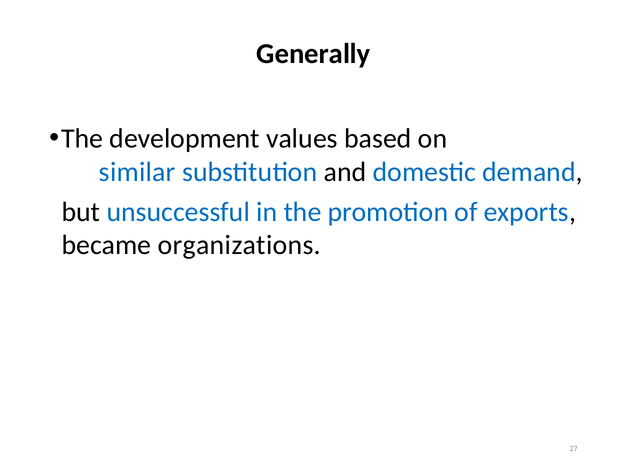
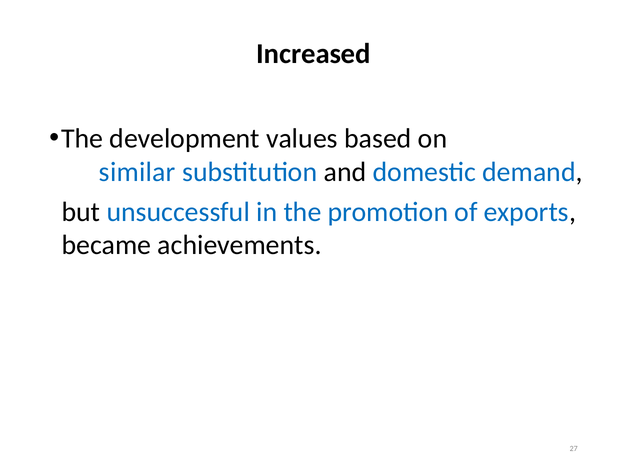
Generally: Generally -> Increased
organizations: organizations -> achievements
